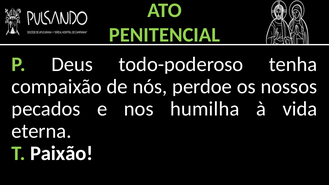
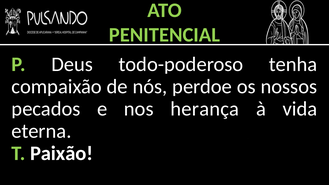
humilha: humilha -> herança
